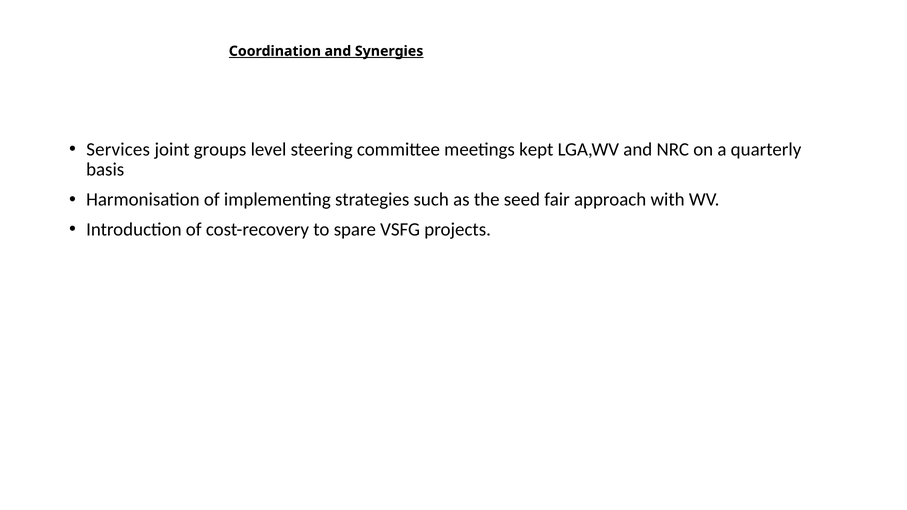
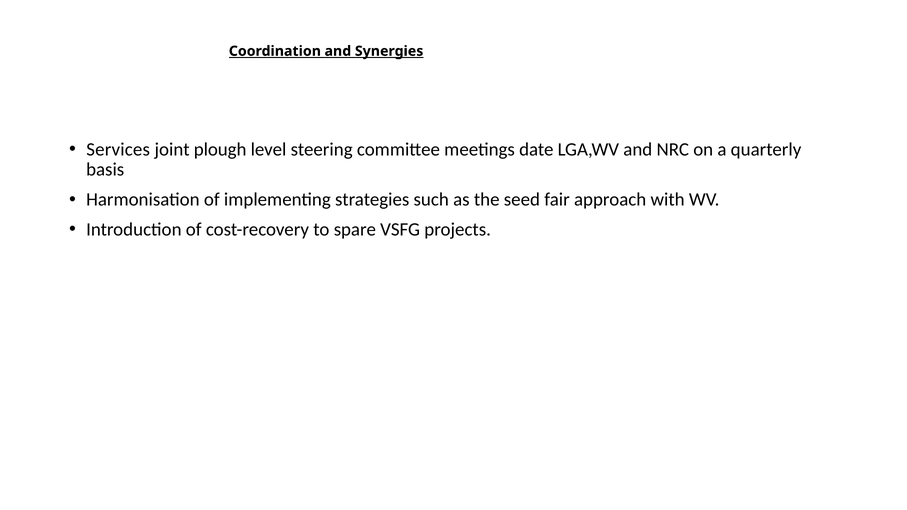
groups: groups -> plough
kept: kept -> date
